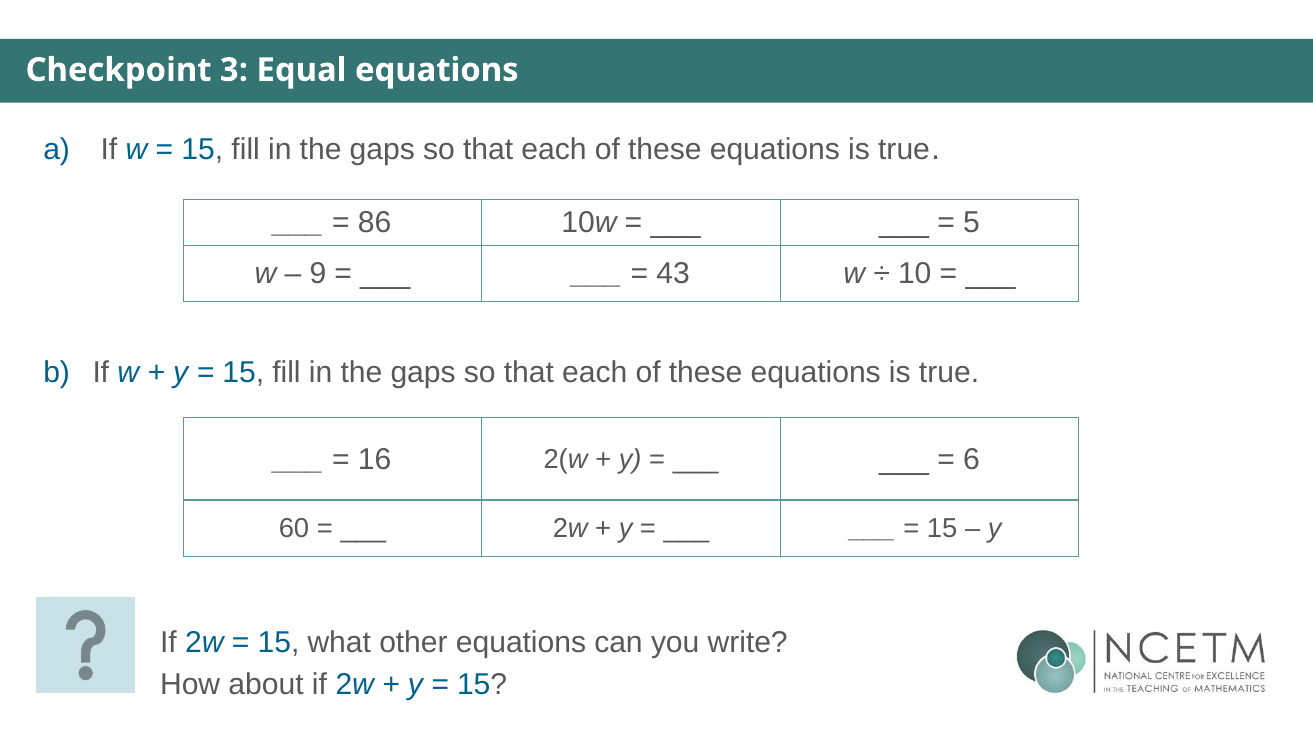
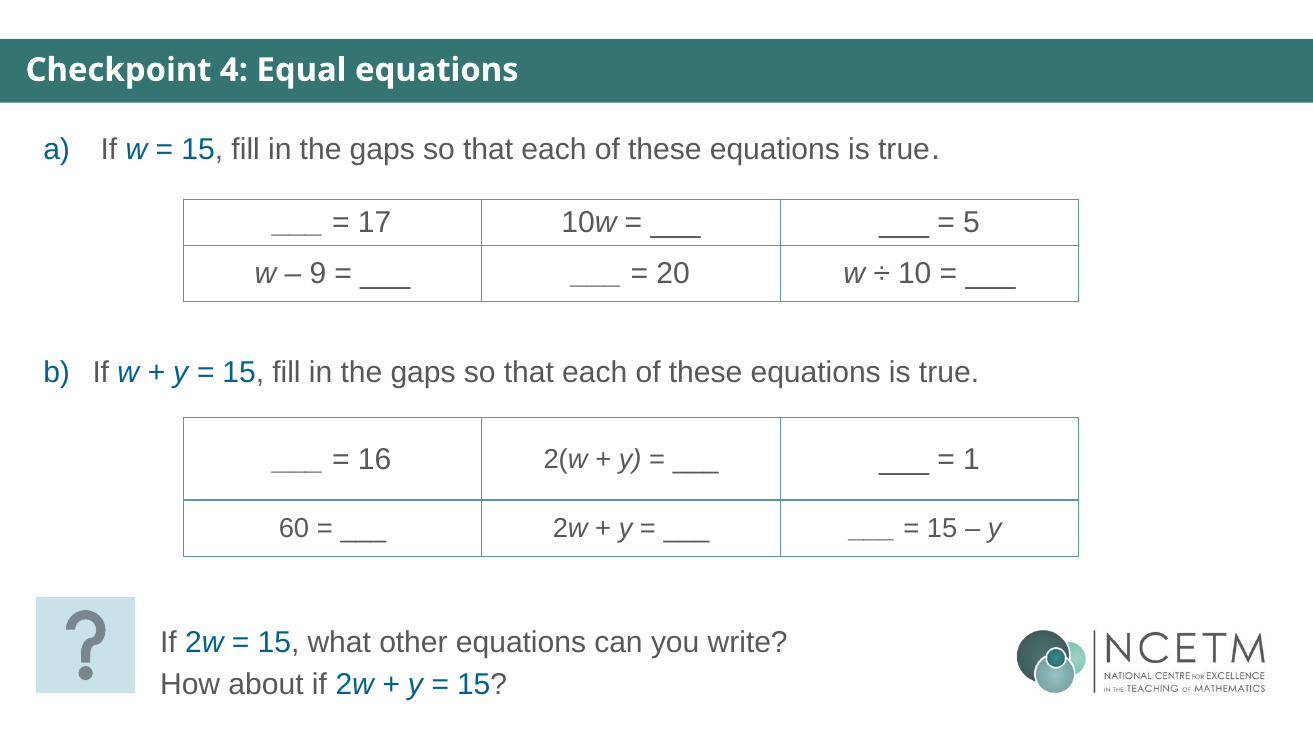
3: 3 -> 4
86: 86 -> 17
43: 43 -> 20
6: 6 -> 1
